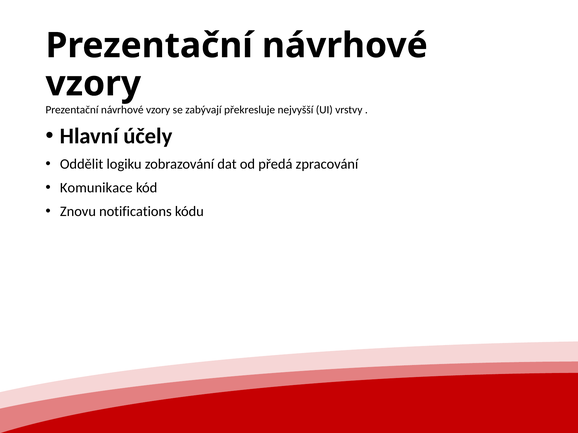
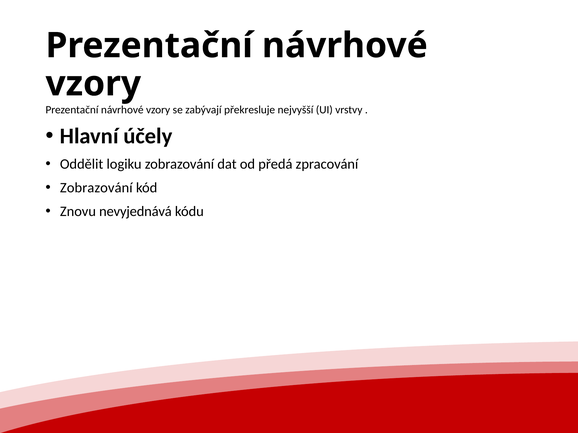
Komunikace at (96, 188): Komunikace -> Zobrazování
notifications: notifications -> nevyjednává
